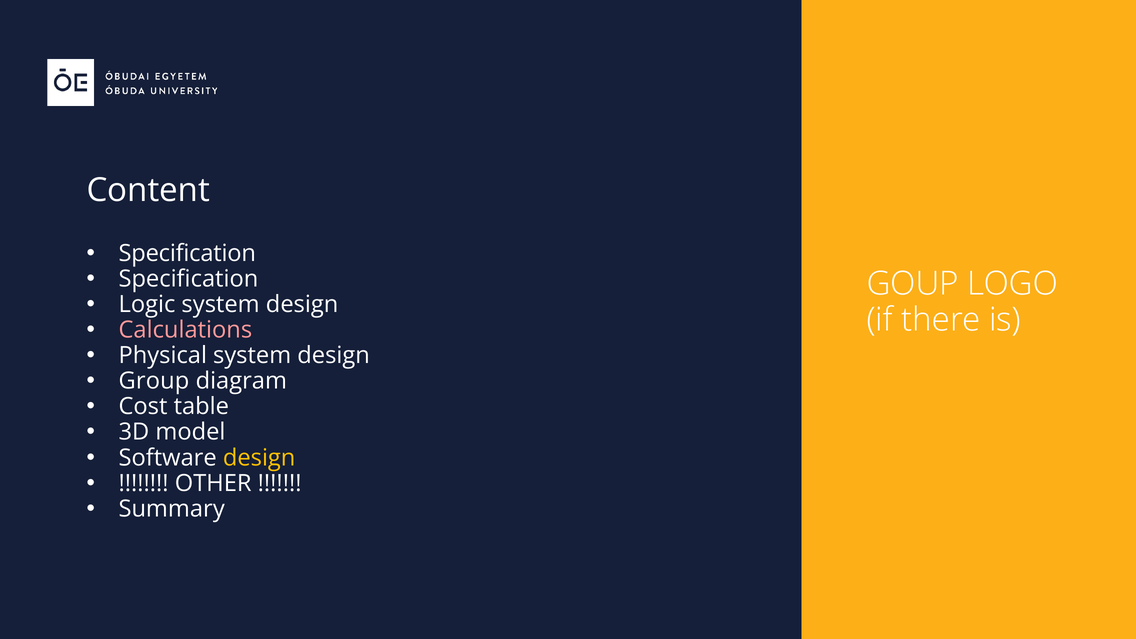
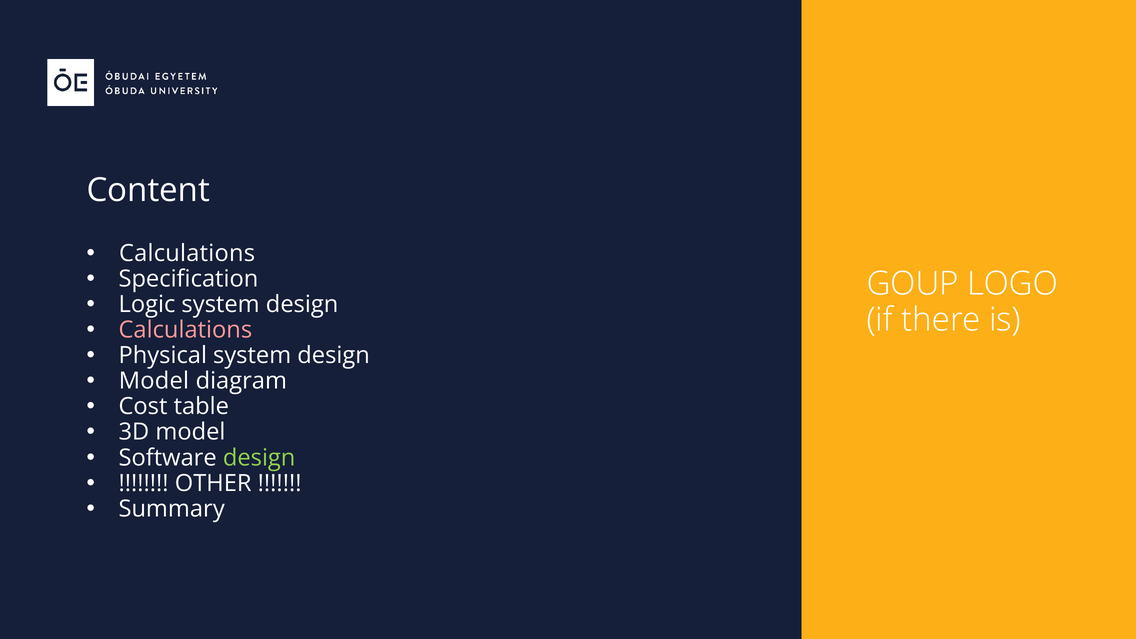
Specification at (187, 253): Specification -> Calculations
Group at (154, 381): Group -> Model
design at (259, 458) colour: yellow -> light green
